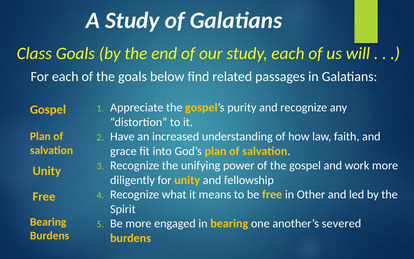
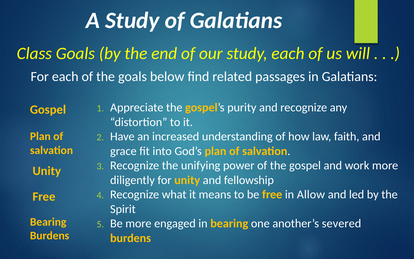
Other: Other -> Allow
